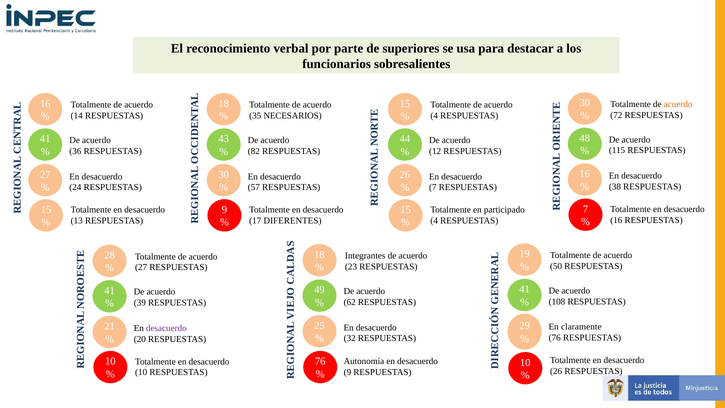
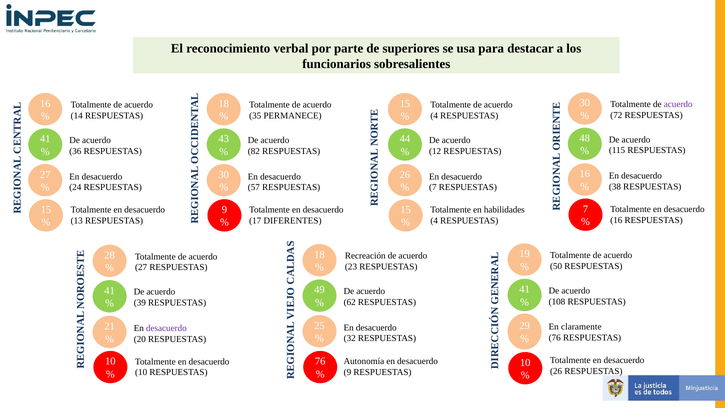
acuerdo at (678, 104) colour: orange -> purple
NECESARIOS: NECESARIOS -> PERMANECE
participado: participado -> habilidades
Integrantes: Integrantes -> Recreación
